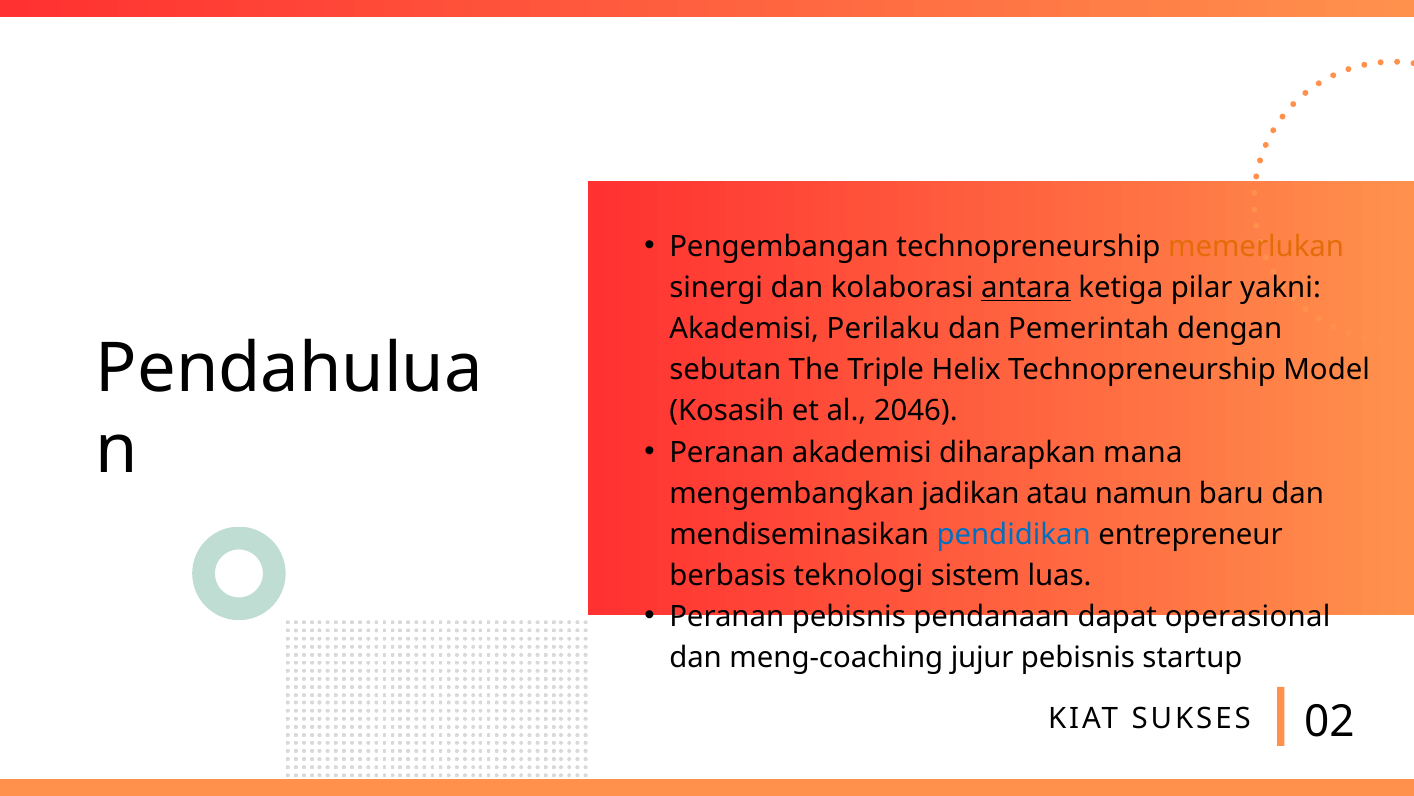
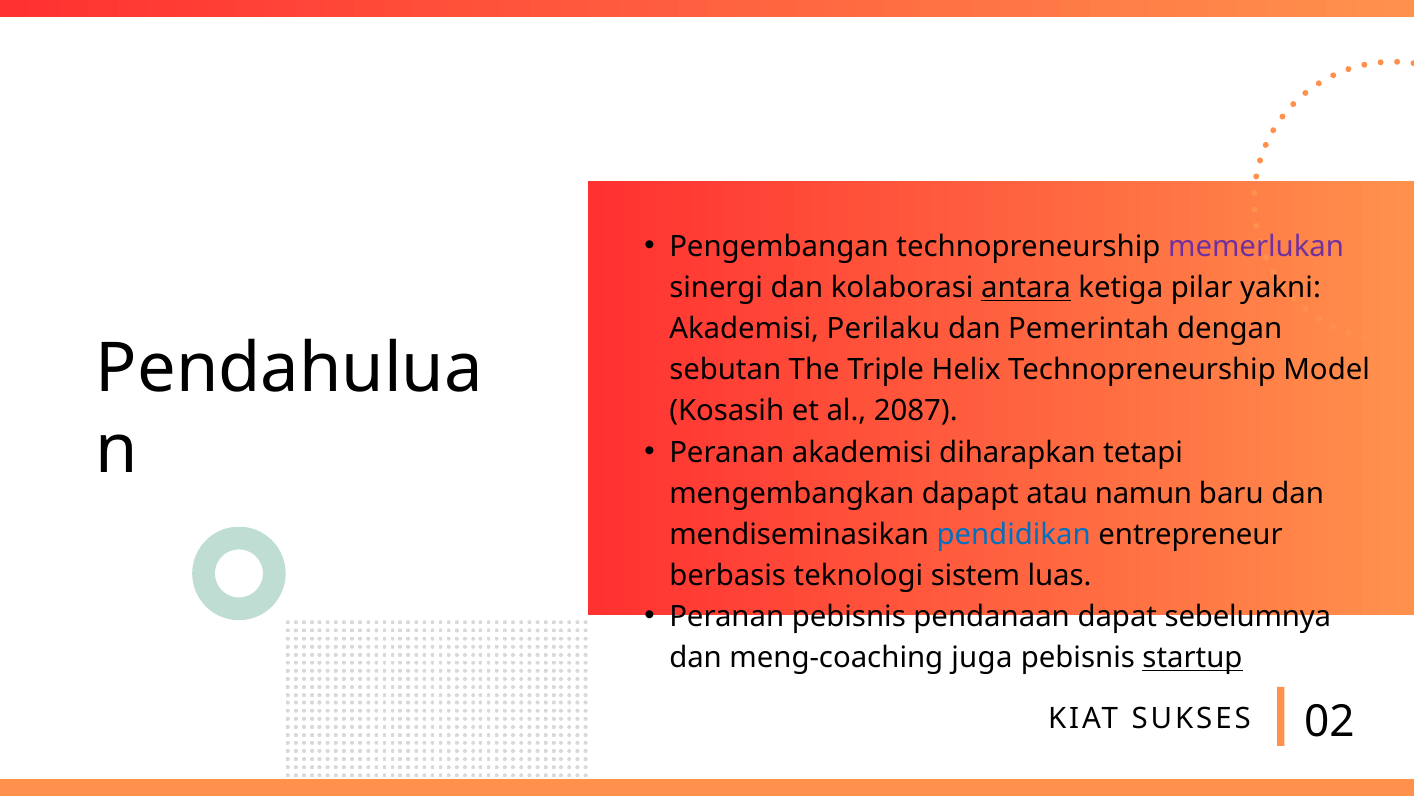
memerlukan colour: orange -> purple
2046: 2046 -> 2087
mana: mana -> tetapi
jadikan: jadikan -> dapapt
operasional: operasional -> sebelumnya
jujur: jujur -> juga
startup underline: none -> present
